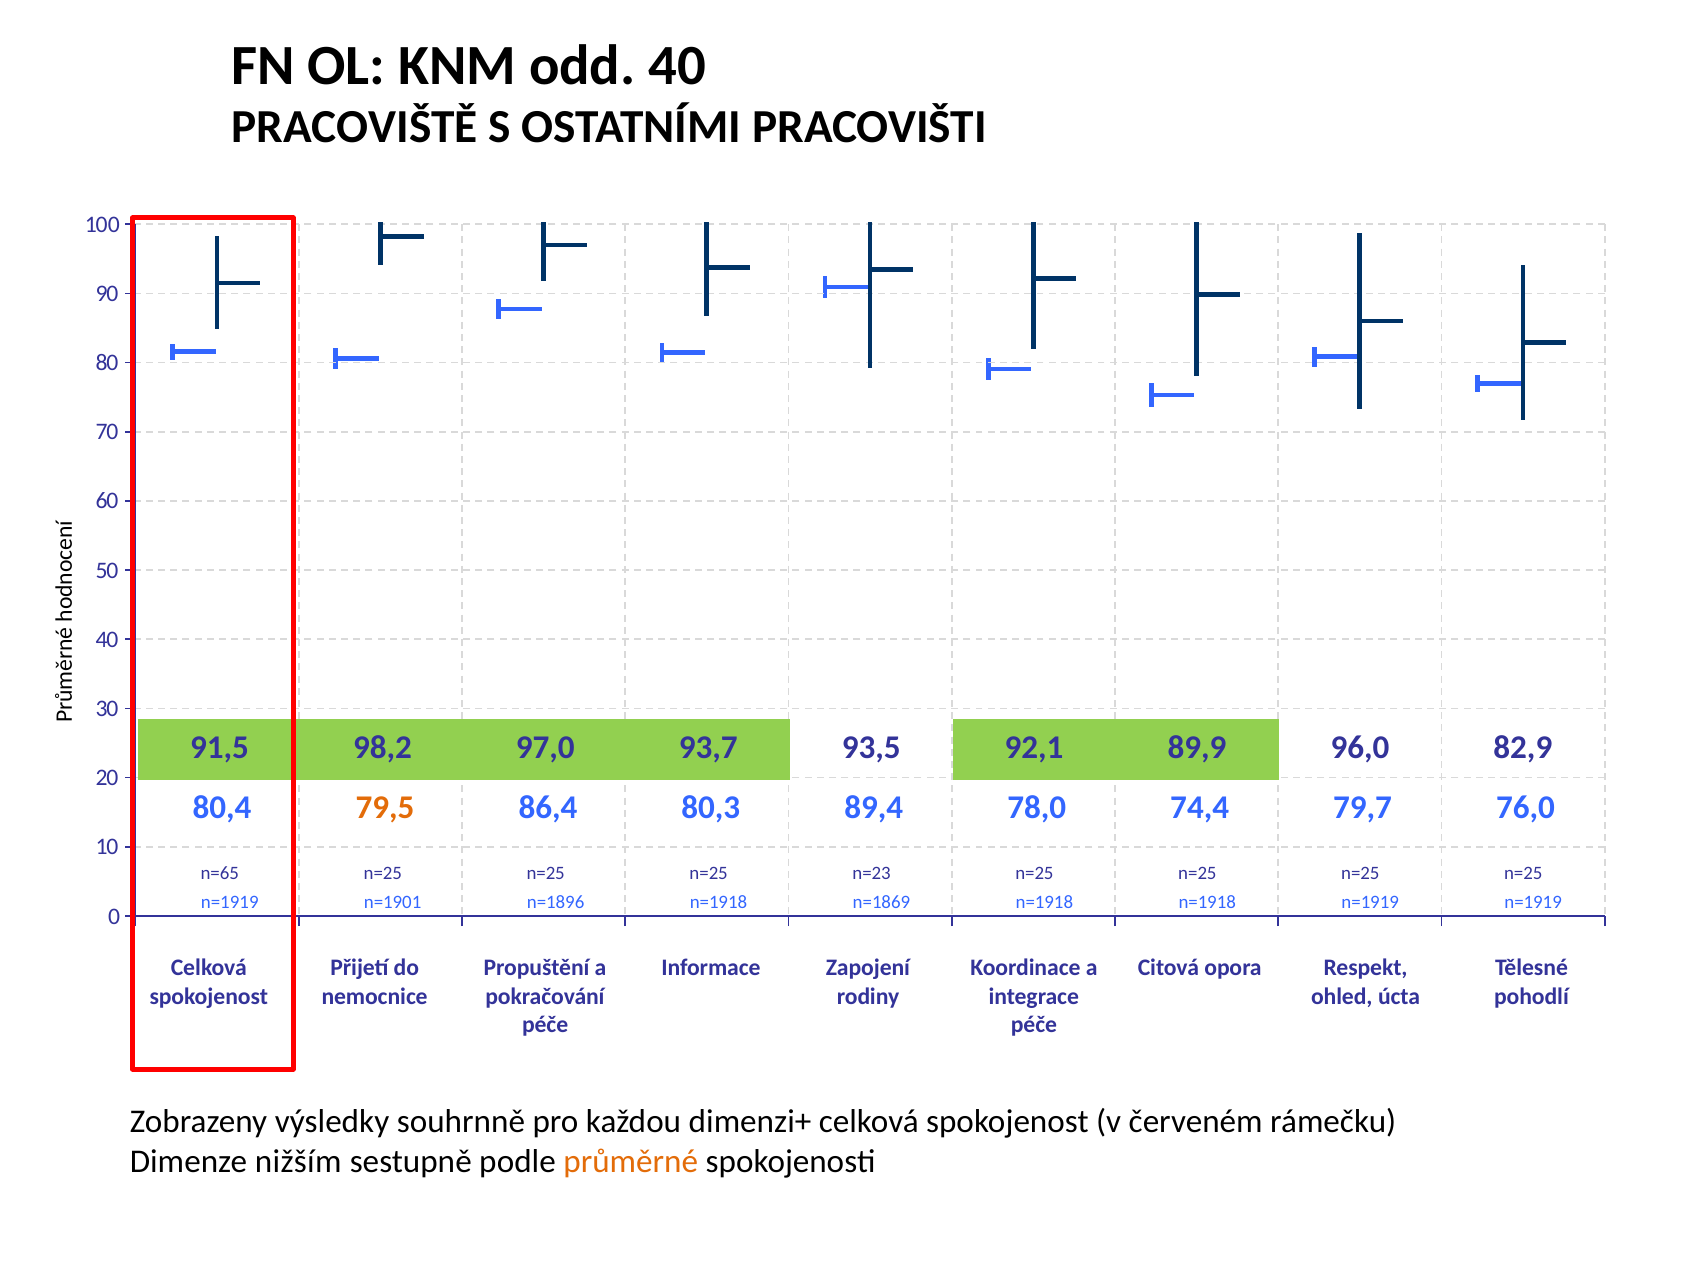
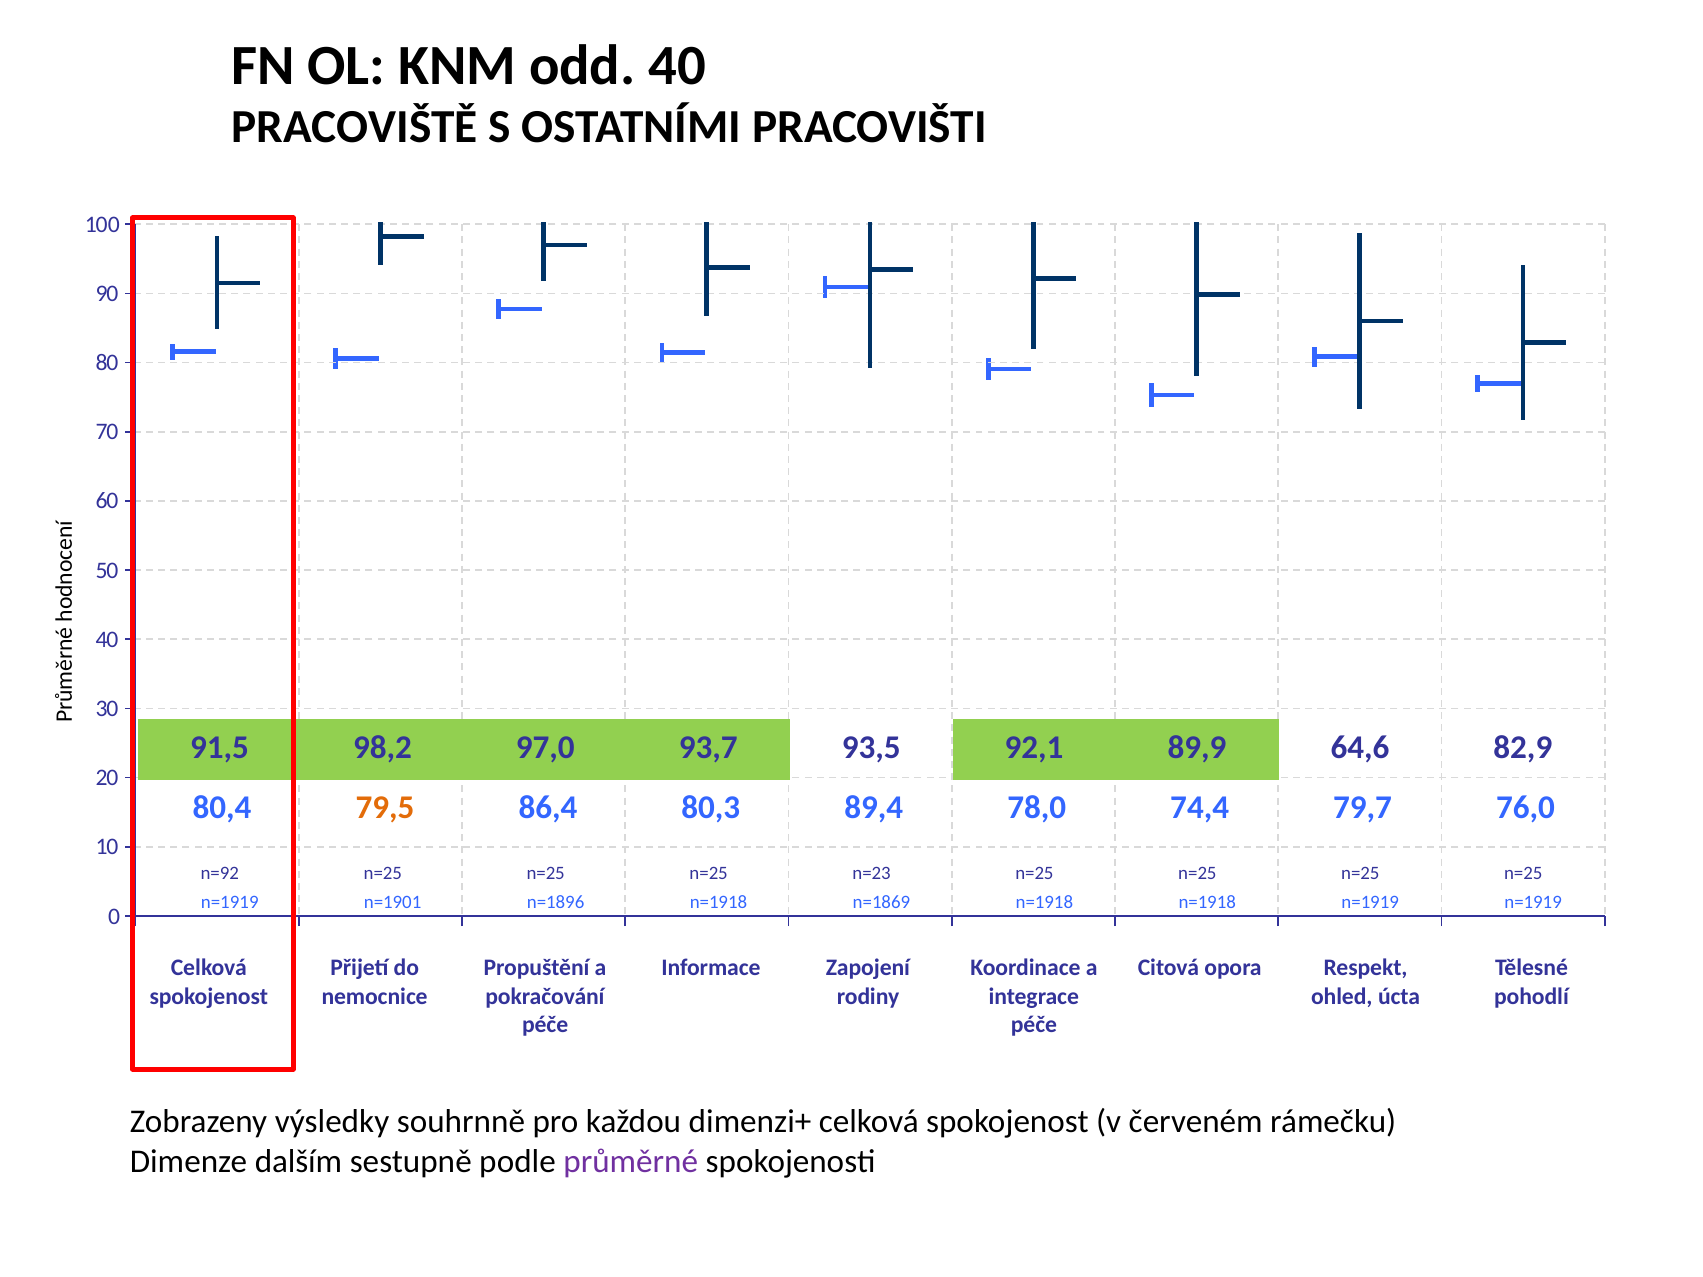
96,0: 96,0 -> 64,6
n=65: n=65 -> n=92
nižším: nižším -> dalším
průměrné colour: orange -> purple
